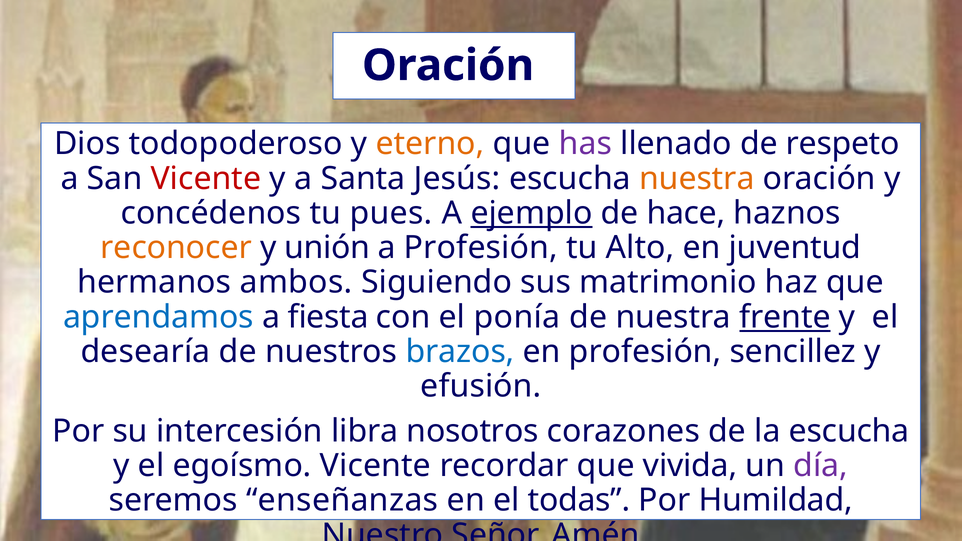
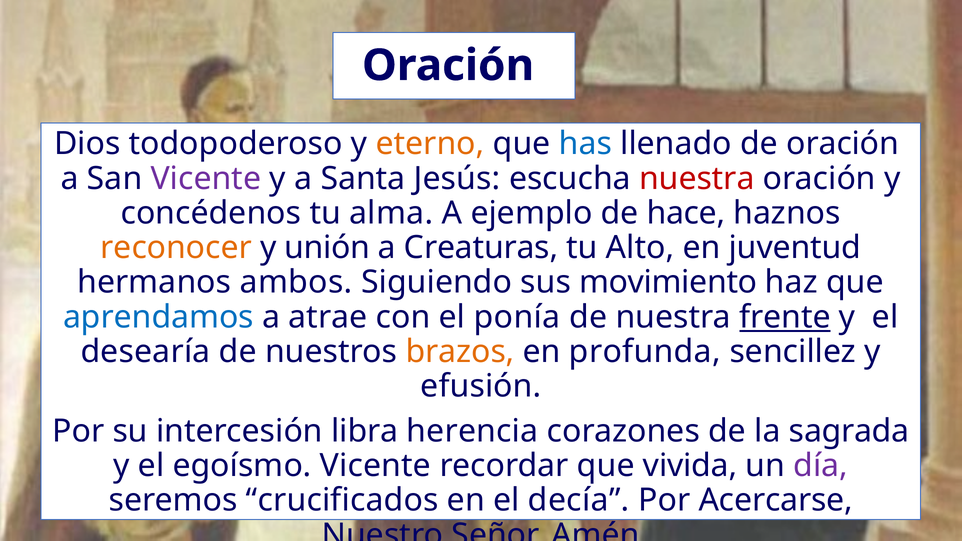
has colour: purple -> blue
de respeto: respeto -> oración
Vicente at (206, 179) colour: red -> purple
nuestra at (697, 179) colour: orange -> red
pues: pues -> alma
ejemplo underline: present -> none
a Profesión: Profesión -> Creaturas
matrimonio: matrimonio -> movimiento
fiesta: fiesta -> atrae
brazos colour: blue -> orange
en profesión: profesión -> profunda
nosotros: nosotros -> herencia
la escucha: escucha -> sagrada
enseñanzas: enseñanzas -> crucificados
todas: todas -> decía
Humildad: Humildad -> Acercarse
